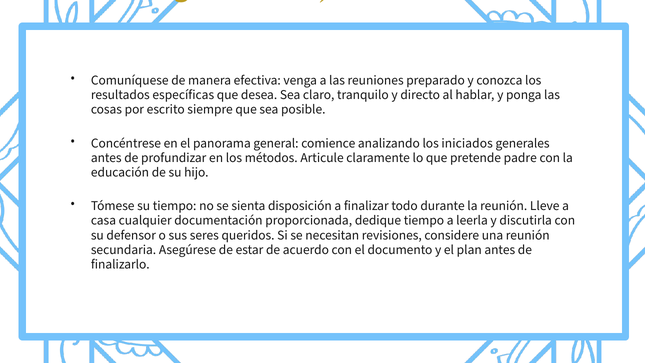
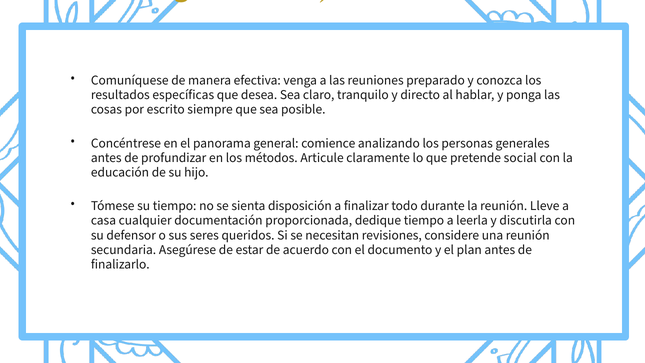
iniciados: iniciados -> personas
padre: padre -> social
